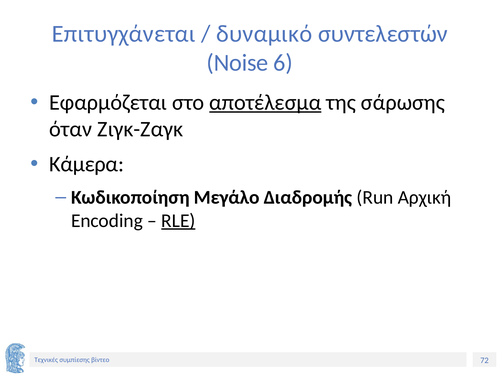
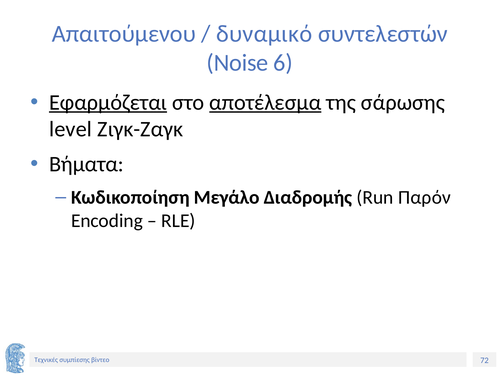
Επιτυγχάνεται: Επιτυγχάνεται -> Απαιτούμενου
Εφαρμόζεται underline: none -> present
όταν: όταν -> level
Κάμερα: Κάμερα -> Βήματα
Αρχική: Αρχική -> Παρόν
RLE underline: present -> none
